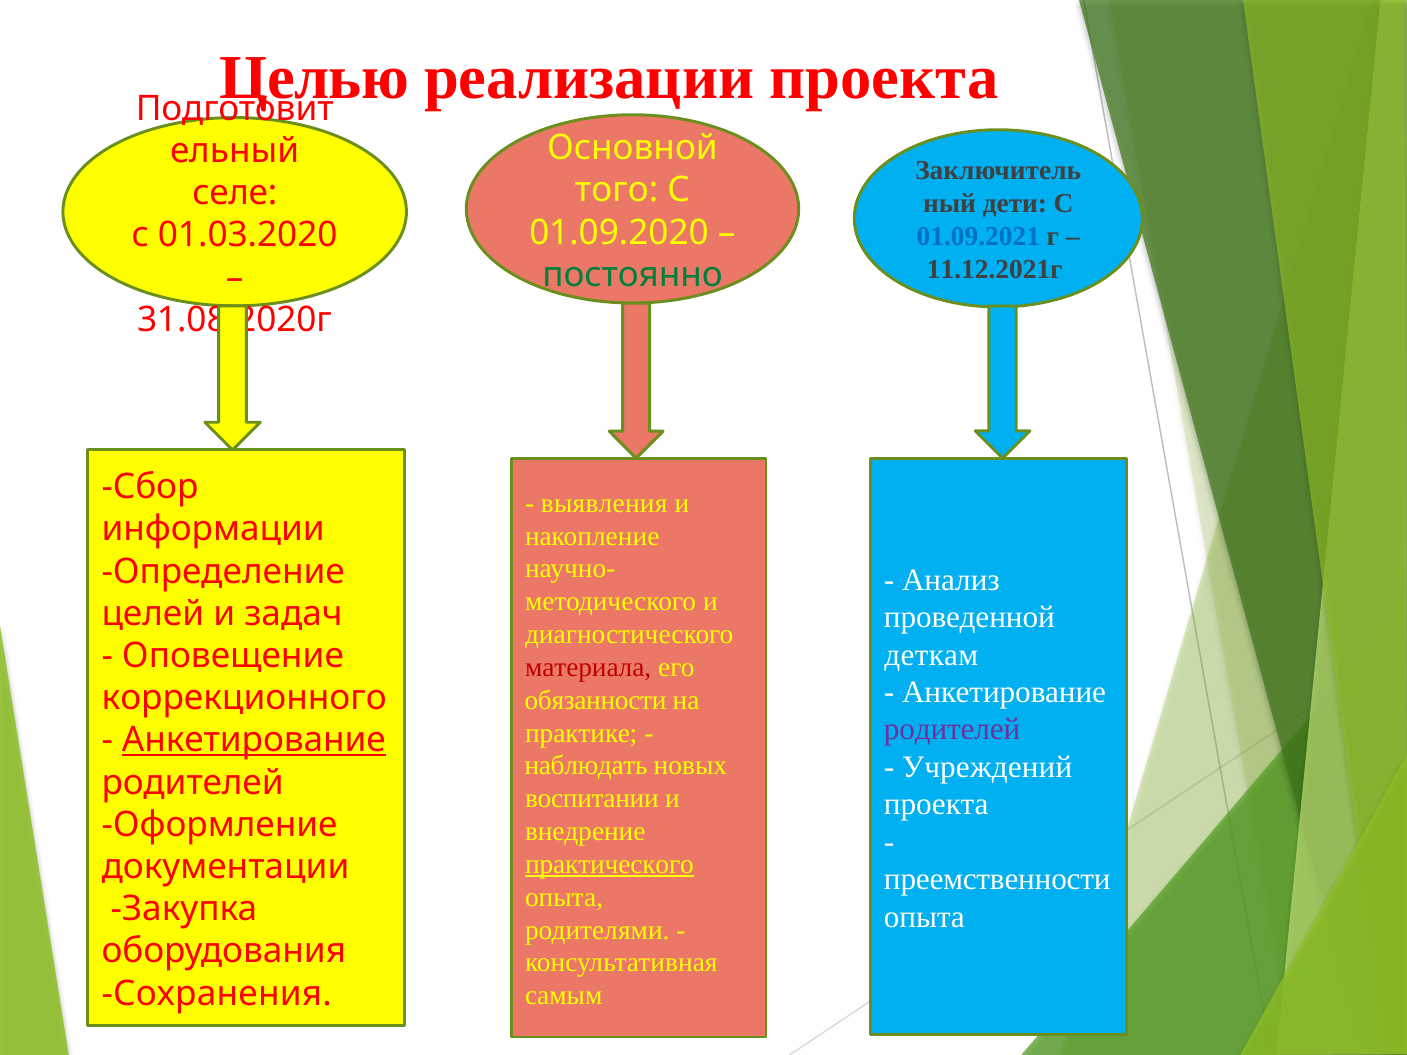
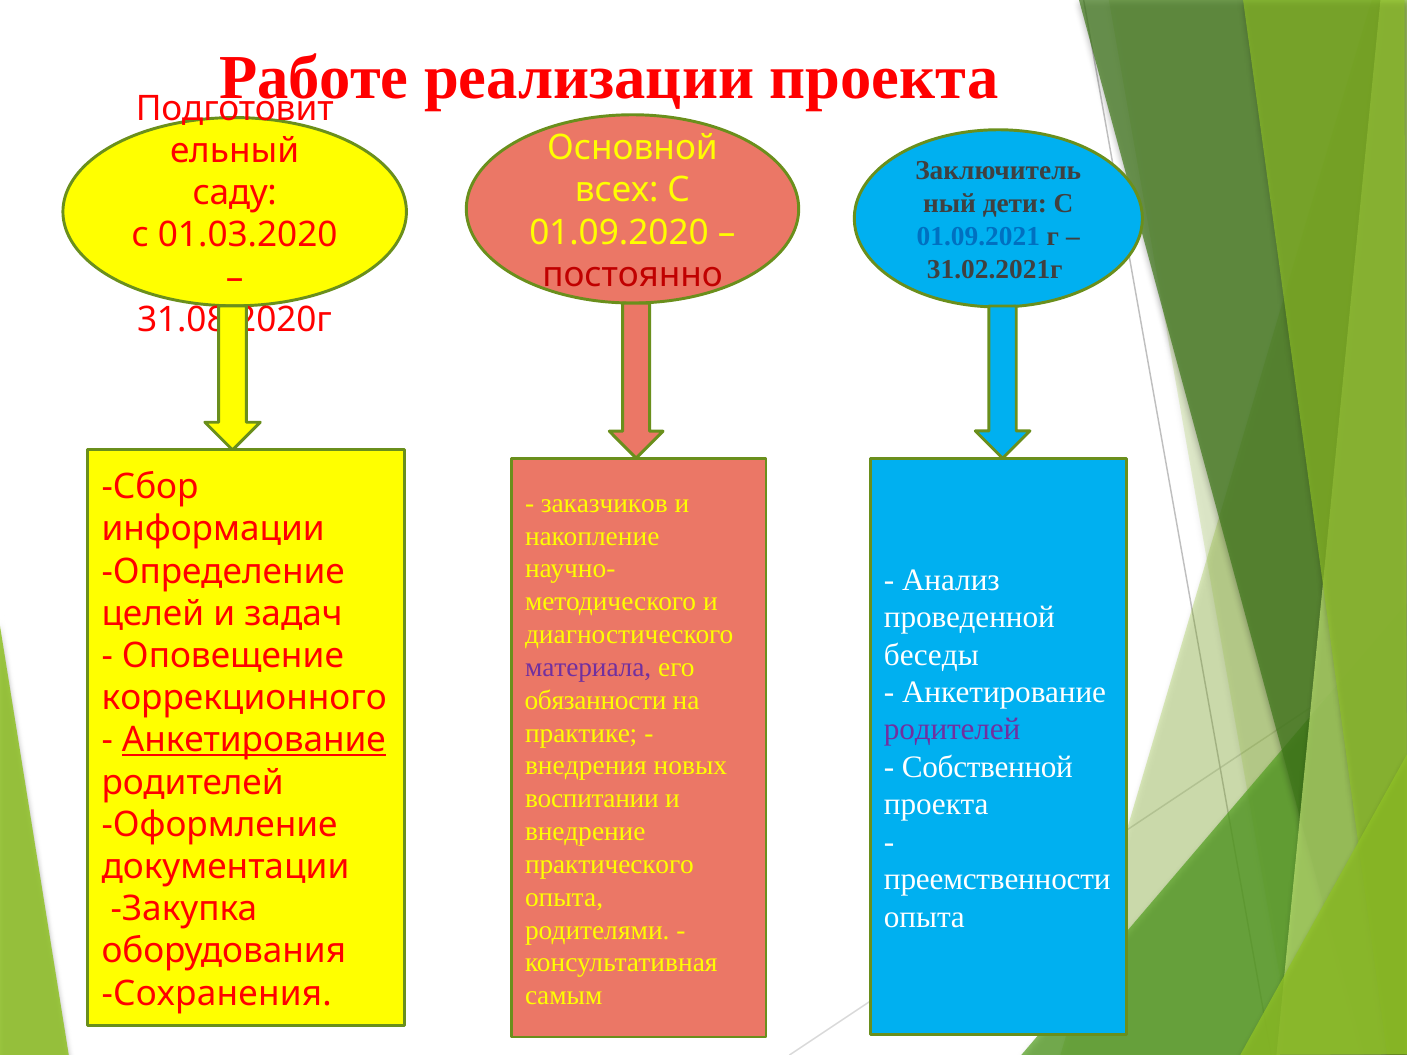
Целью: Целью -> Работе
того: того -> всех
селе: селе -> саду
11.12.2021г: 11.12.2021г -> 31.02.2021г
постоянно colour: green -> red
выявления: выявления -> заказчиков
деткам: деткам -> беседы
материала colour: red -> purple
Учреждений: Учреждений -> Собственной
наблюдать: наблюдать -> внедрения
практического underline: present -> none
